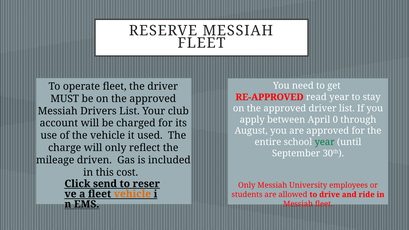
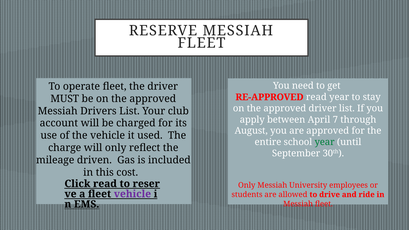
0: 0 -> 7
Click send: send -> read
vehicle at (132, 194) colour: orange -> purple
